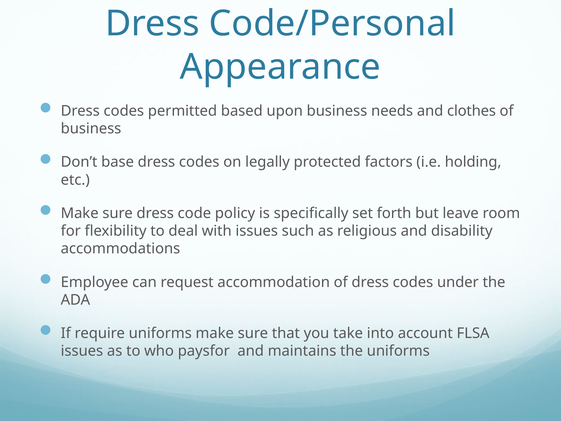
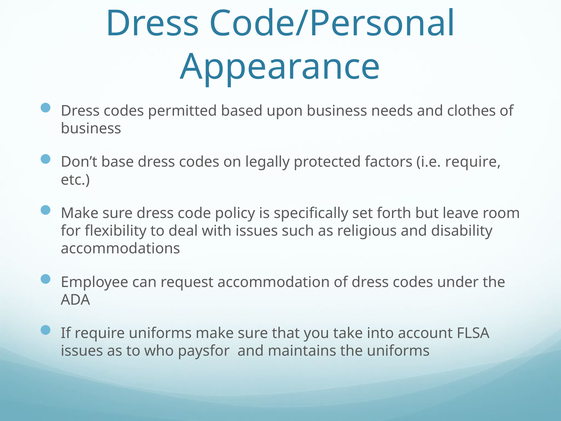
i.e holding: holding -> require
